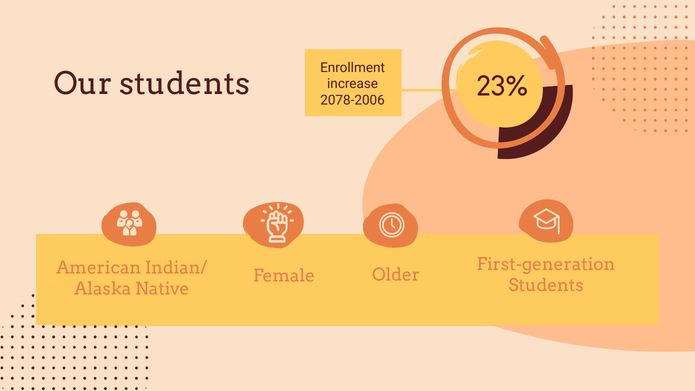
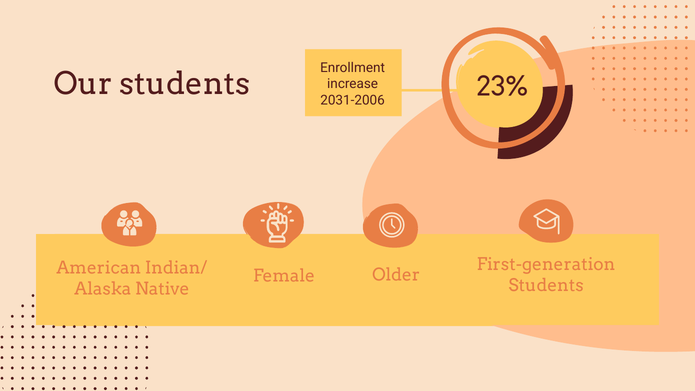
2078-2006: 2078-2006 -> 2031-2006
